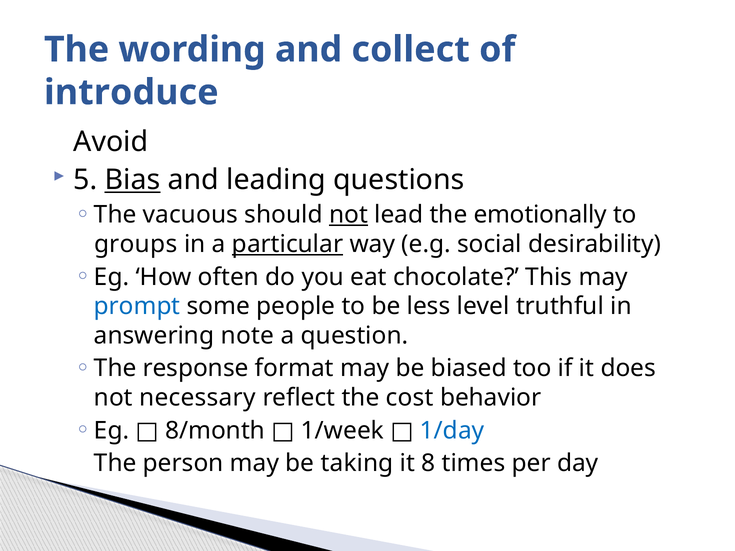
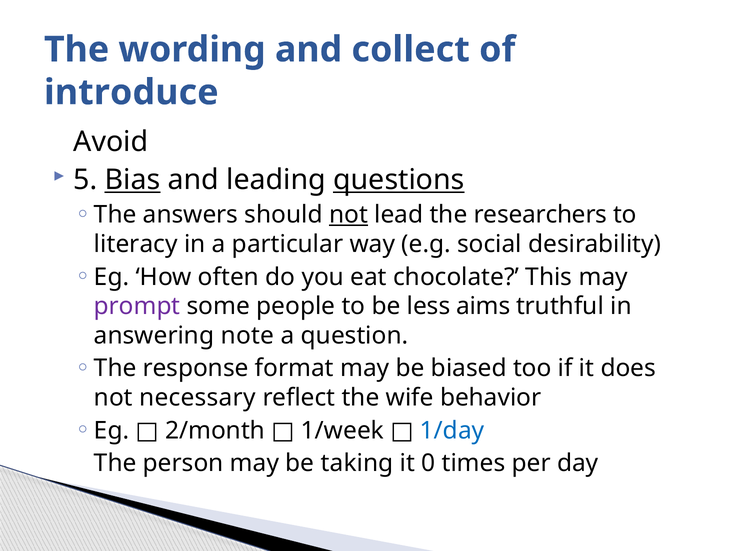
questions underline: none -> present
vacuous: vacuous -> answers
emotionally: emotionally -> researchers
groups: groups -> literacy
particular underline: present -> none
prompt colour: blue -> purple
level: level -> aims
cost: cost -> wife
8/month: 8/month -> 2/month
8: 8 -> 0
